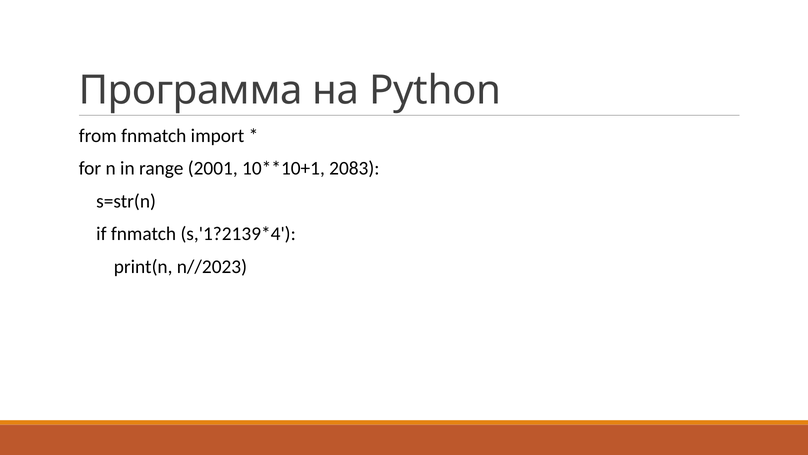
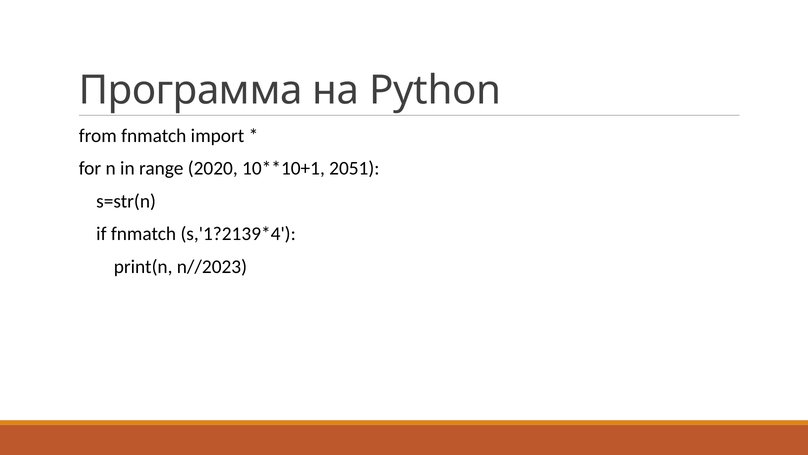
2001: 2001 -> 2020
2083: 2083 -> 2051
